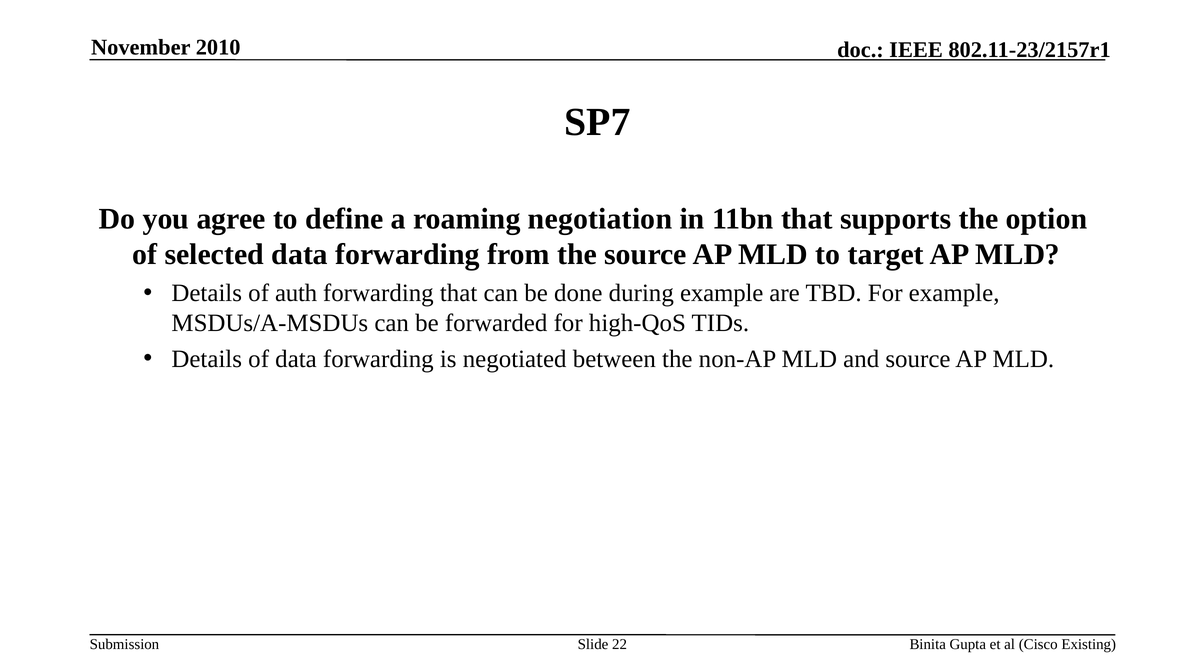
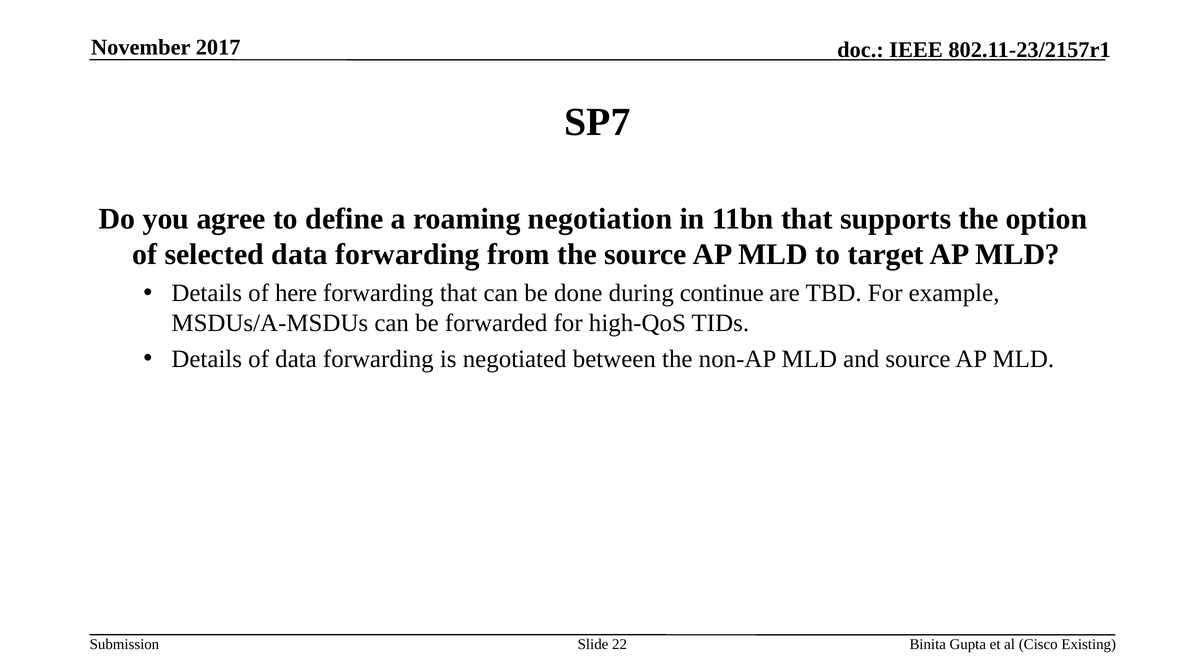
2010: 2010 -> 2017
auth: auth -> here
during example: example -> continue
